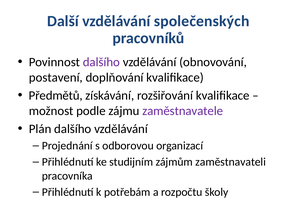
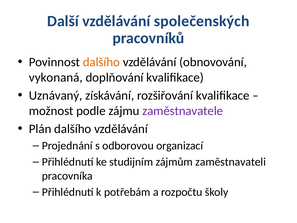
dalšího at (101, 62) colour: purple -> orange
postavení: postavení -> vykonaná
Předmětů: Předmětů -> Uznávaný
